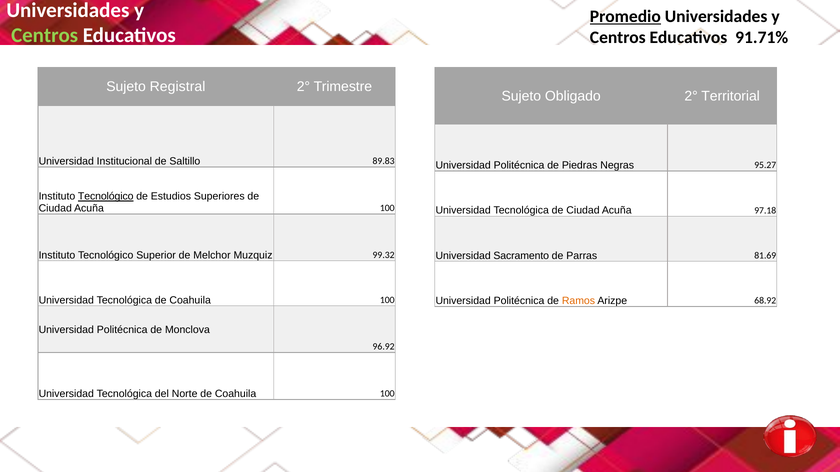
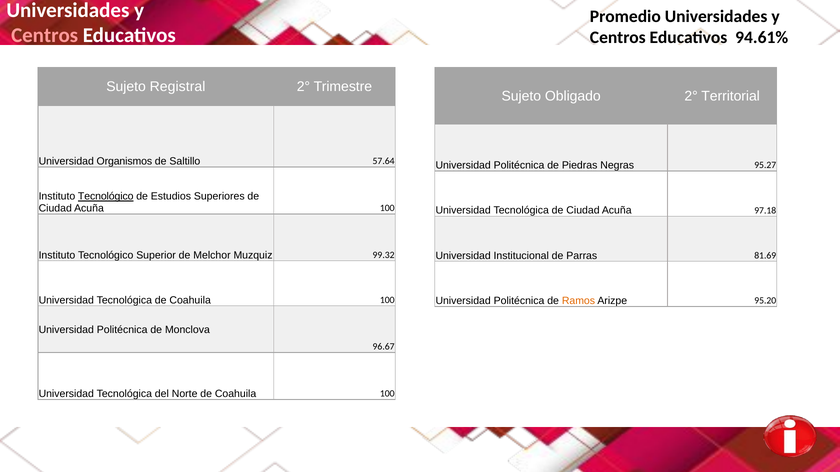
Promedio underline: present -> none
Centros at (45, 36) colour: light green -> pink
91.71%: 91.71% -> 94.61%
Institucional: Institucional -> Organismos
89.83: 89.83 -> 57.64
Sacramento: Sacramento -> Institucional
68.92: 68.92 -> 95.20
96.92: 96.92 -> 96.67
